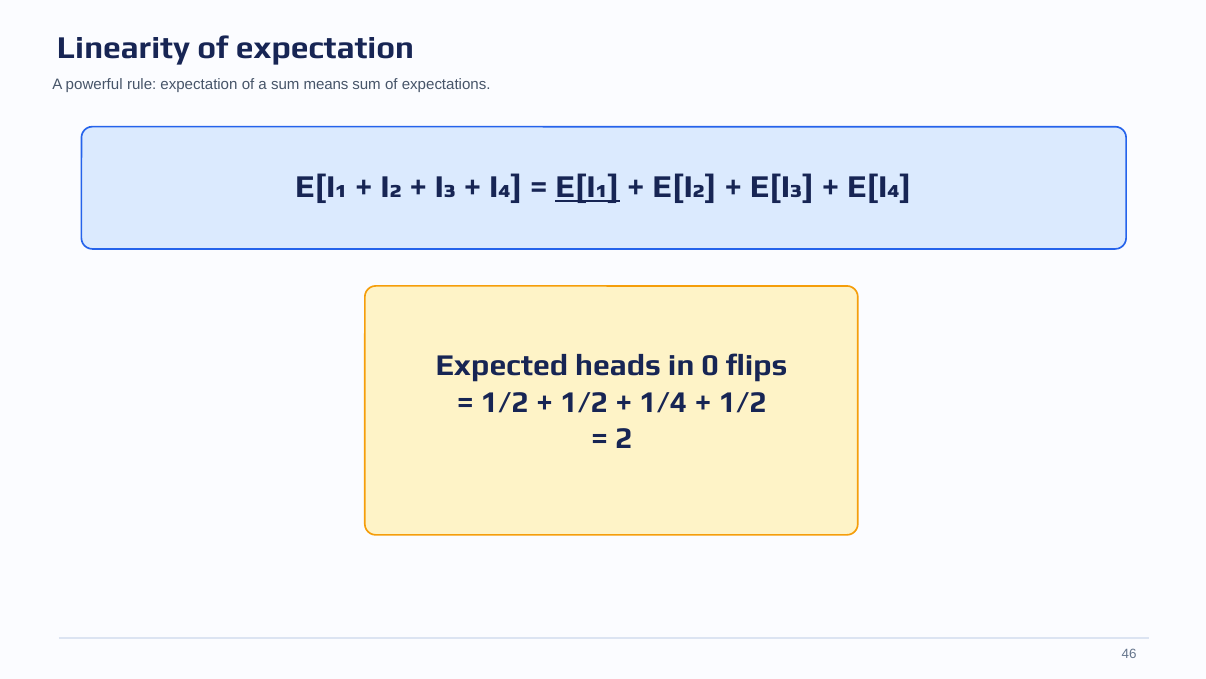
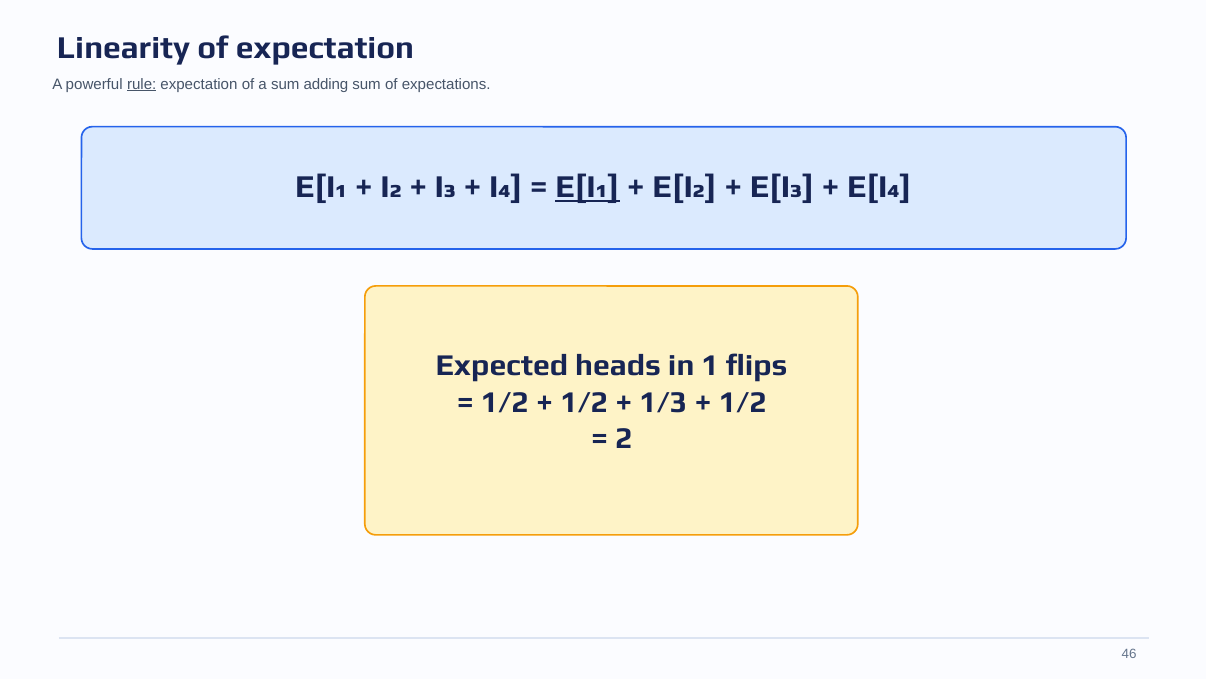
rule underline: none -> present
means: means -> adding
0: 0 -> 1
1/4: 1/4 -> 1/3
